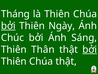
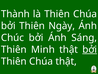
Tháng: Tháng -> Thành
bởi at (8, 26) underline: present -> none
Thân: Thân -> Minh
